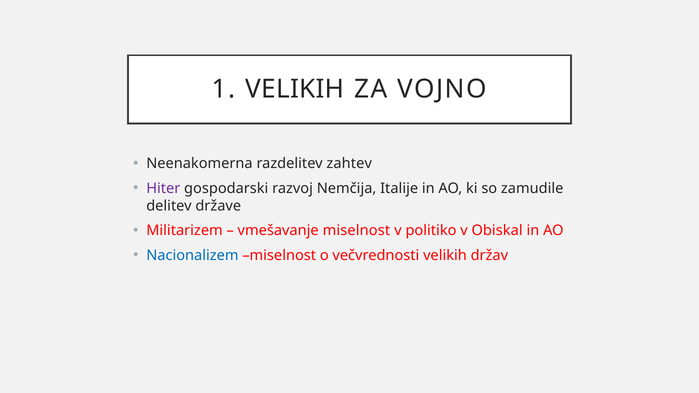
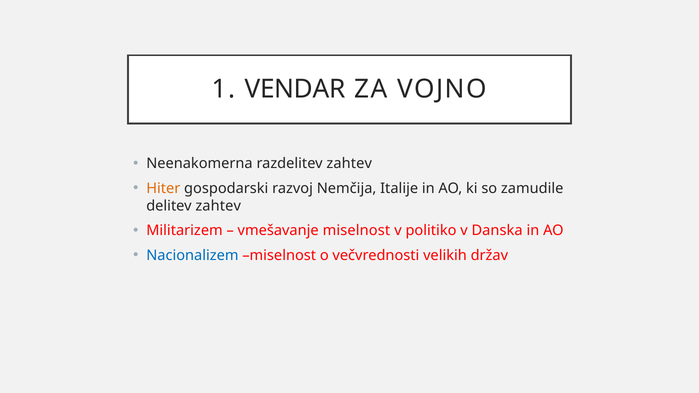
1 VELIKIH: VELIKIH -> VENDAR
Hiter colour: purple -> orange
delitev države: države -> zahtev
Obiskal: Obiskal -> Danska
